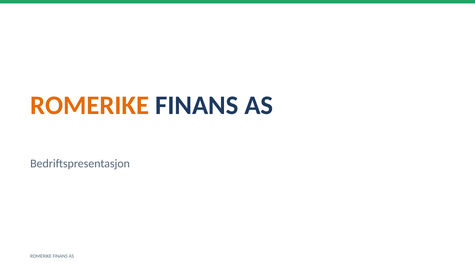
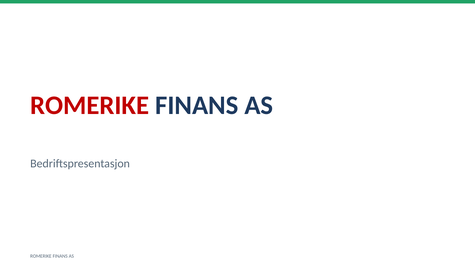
ROMERIKE at (90, 105) colour: orange -> red
